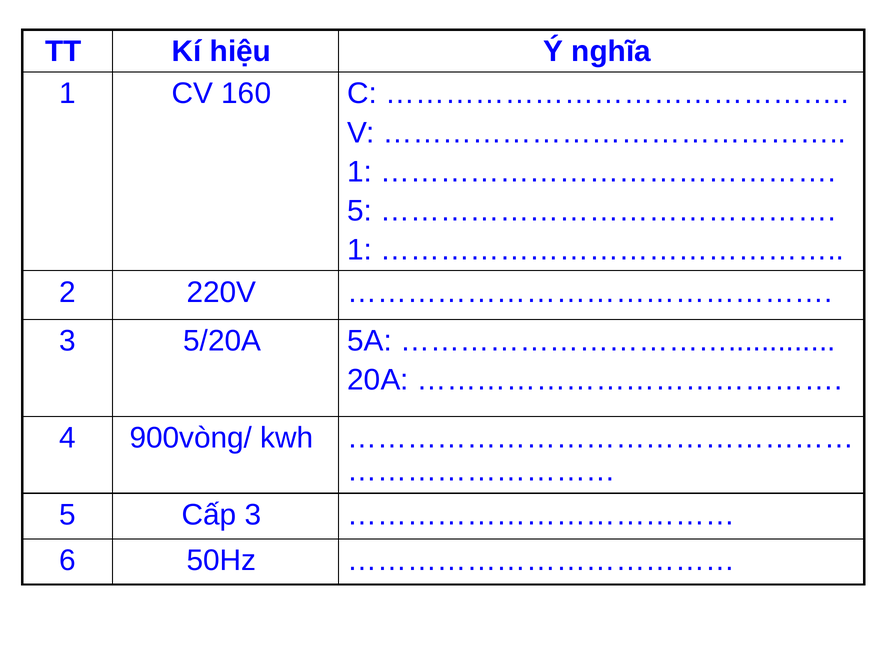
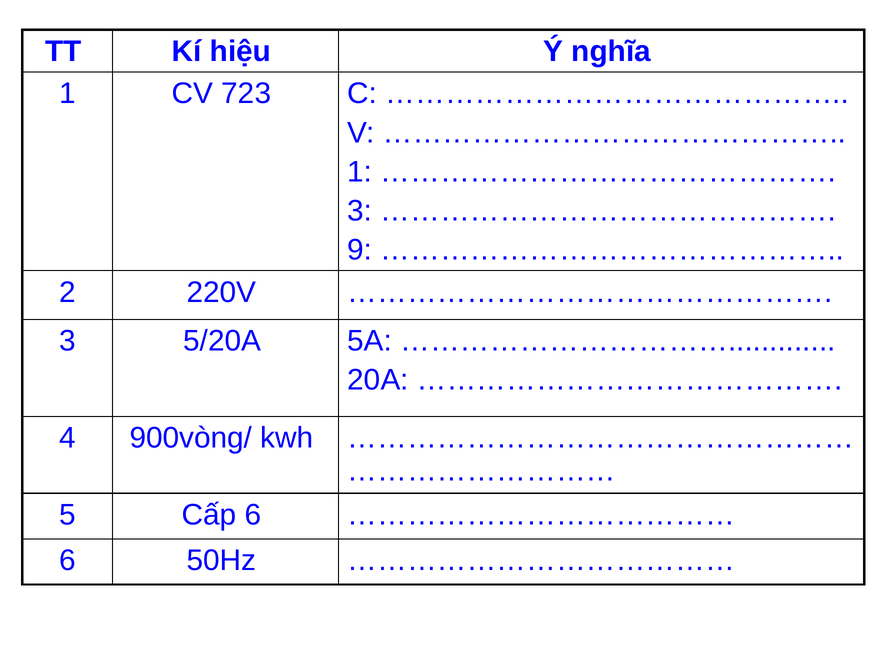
160: 160 -> 723
5 at (360, 211): 5 -> 3
1 at (360, 250): 1 -> 9
Cấp 3: 3 -> 6
